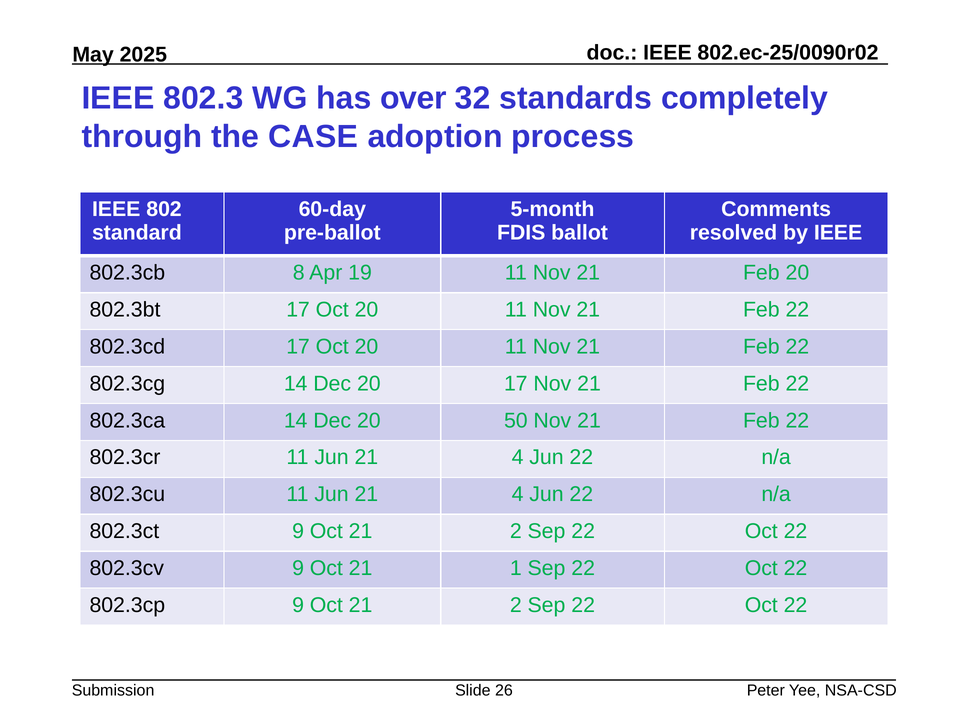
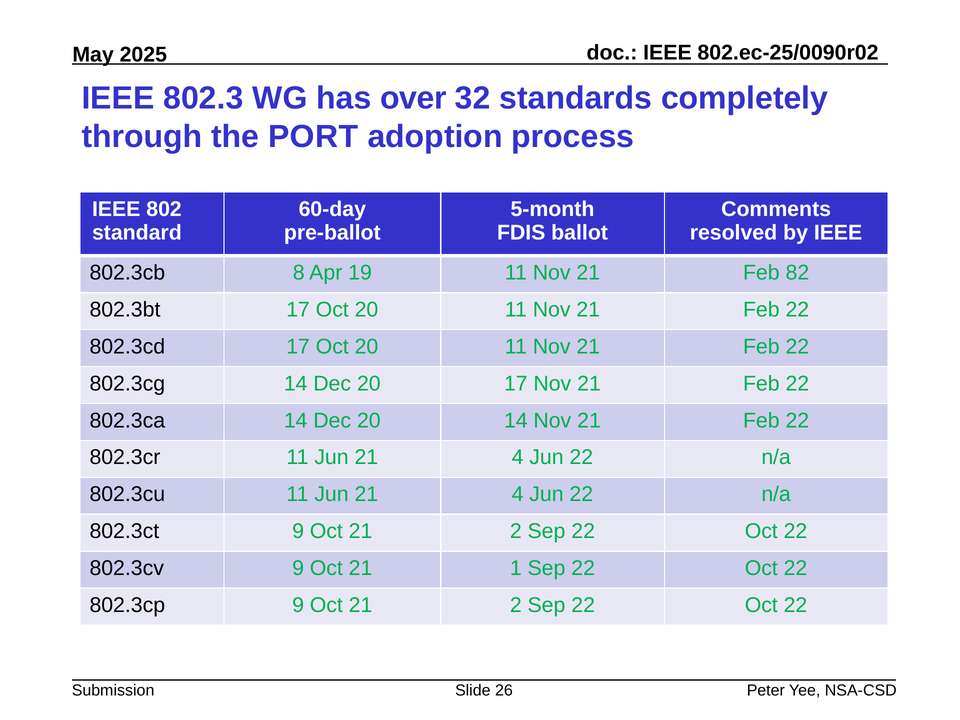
CASE: CASE -> PORT
Feb 20: 20 -> 82
20 50: 50 -> 14
